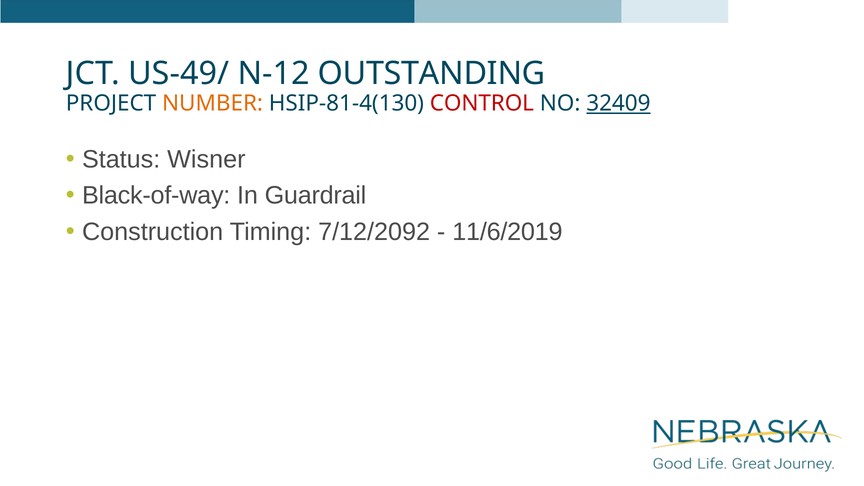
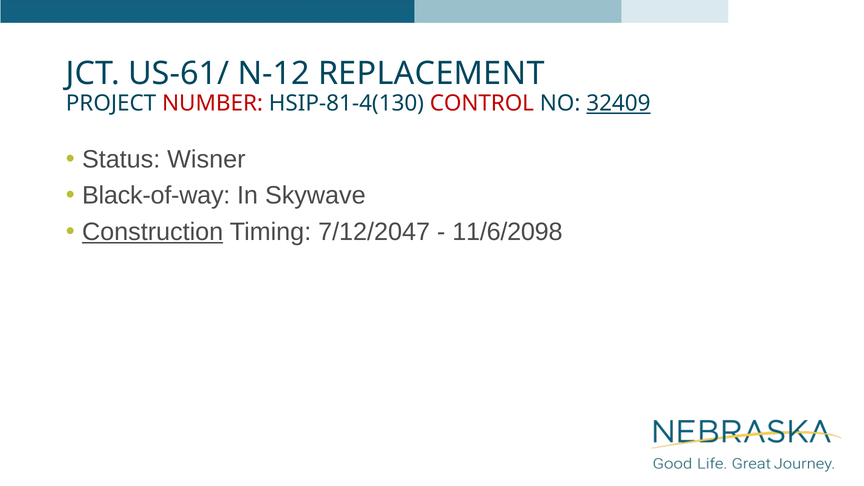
US-49/: US-49/ -> US-61/
OUTSTANDING: OUTSTANDING -> REPLACEMENT
NUMBER colour: orange -> red
Guardrail: Guardrail -> Skywave
Construction underline: none -> present
7/12/2092: 7/12/2092 -> 7/12/2047
11/6/2019: 11/6/2019 -> 11/6/2098
